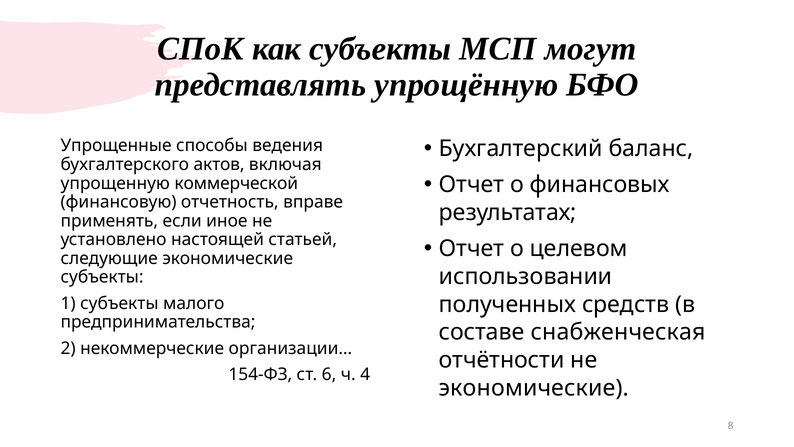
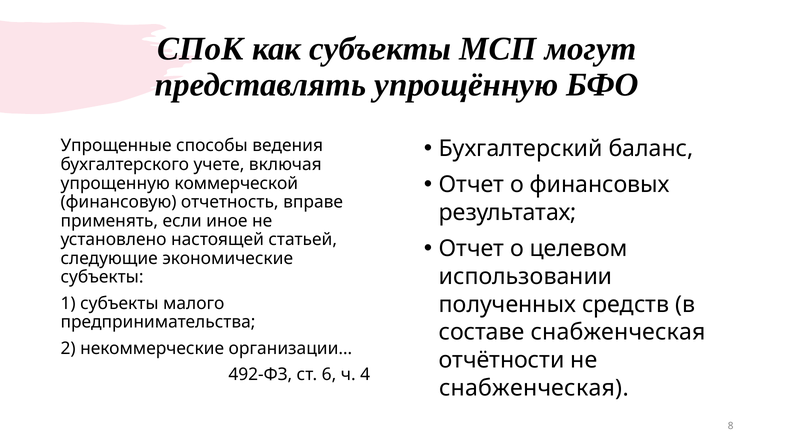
актов: актов -> учете
154-ФЗ: 154-ФЗ -> 492-ФЗ
экономические at (534, 388): экономические -> снабженческая
